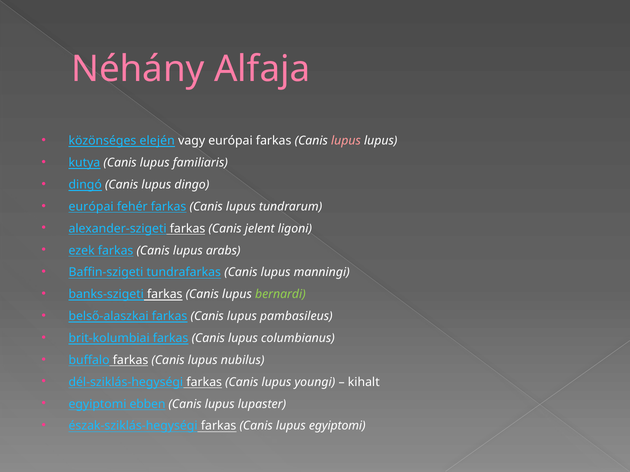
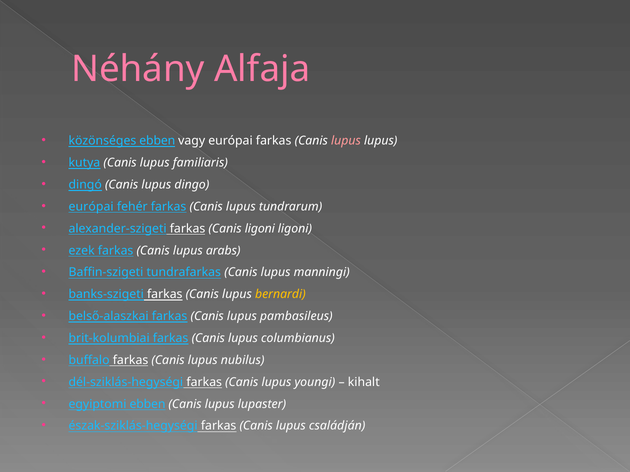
közönséges elején: elején -> ebben
Canis jelent: jelent -> ligoni
bernardi colour: light green -> yellow
lupus egyiptomi: egyiptomi -> családján
